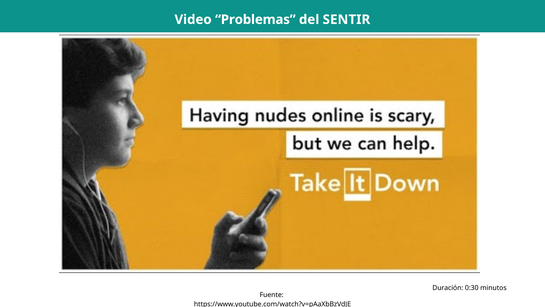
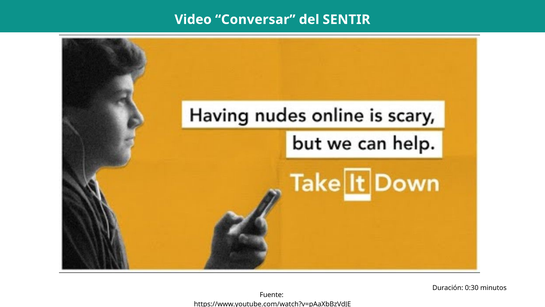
Problemas: Problemas -> Conversar
